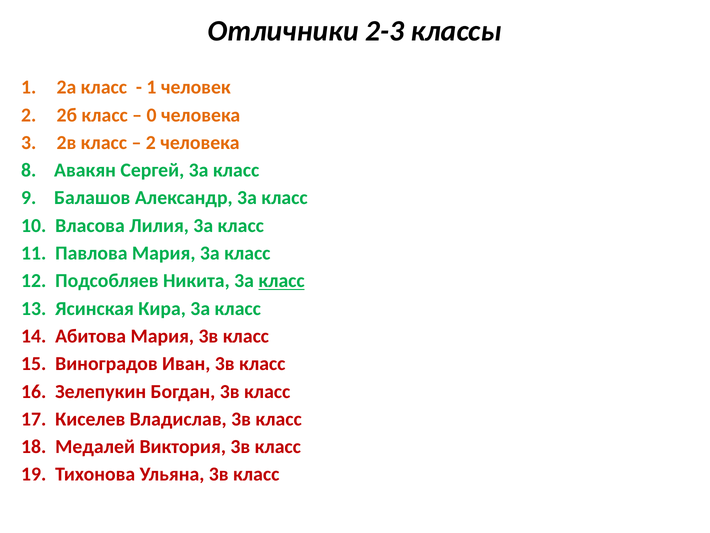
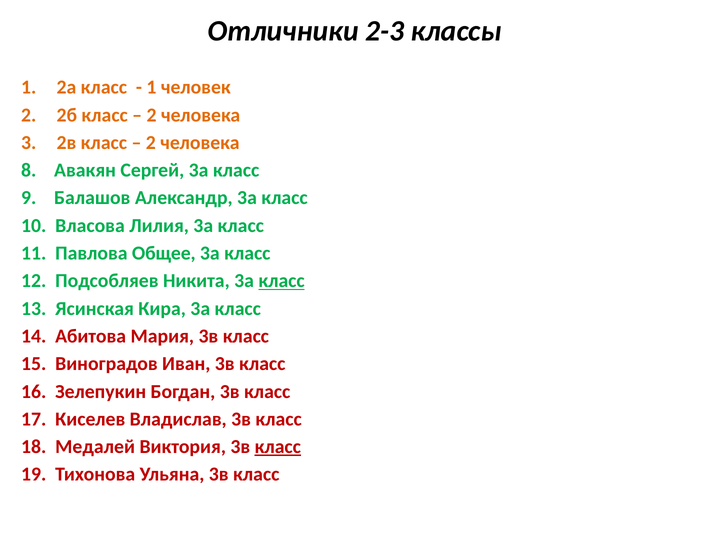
0 at (152, 115): 0 -> 2
Павлова Мария: Мария -> Общее
класс at (278, 446) underline: none -> present
